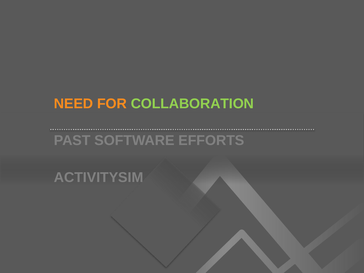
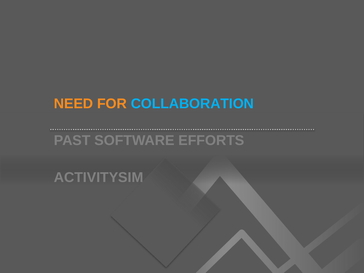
COLLABORATION colour: light green -> light blue
